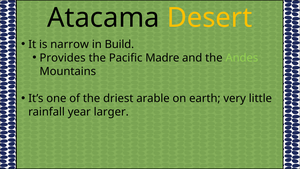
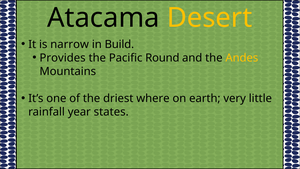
Madre: Madre -> Round
Andes colour: light green -> yellow
arable: arable -> where
larger: larger -> states
